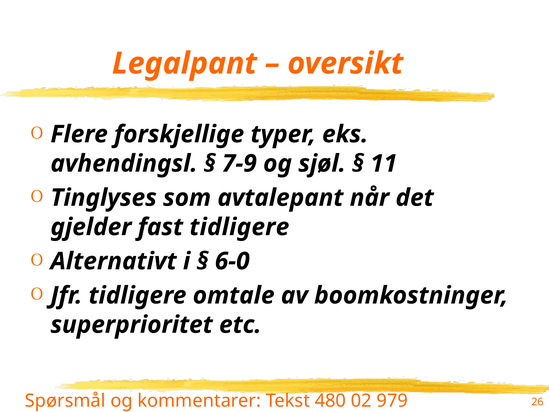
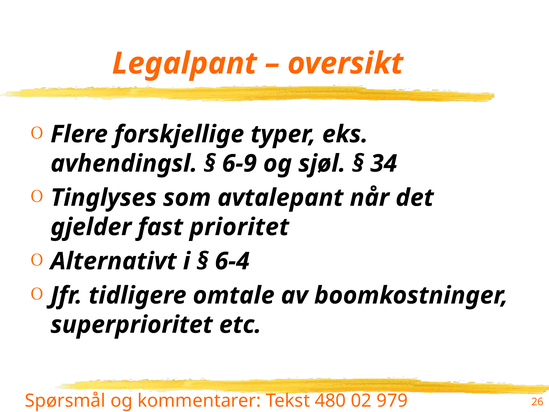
7-9: 7-9 -> 6-9
11: 11 -> 34
fast tidligere: tidligere -> prioritet
6-0: 6-0 -> 6-4
